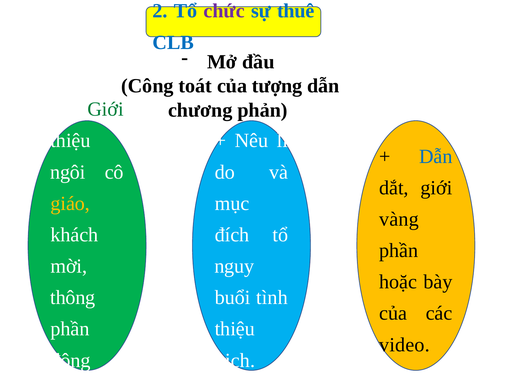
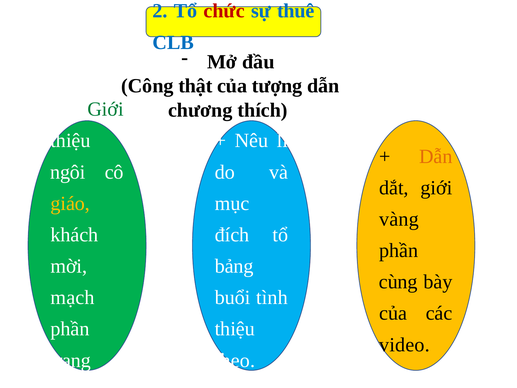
chức colour: purple -> red
toát: toát -> thật
phản: phản -> thích
Dẫn at (436, 156) colour: blue -> orange
nguy: nguy -> bảng
hoặc: hoặc -> cùng
thông: thông -> mạch
động: động -> trạng
kịch: kịch -> theo
